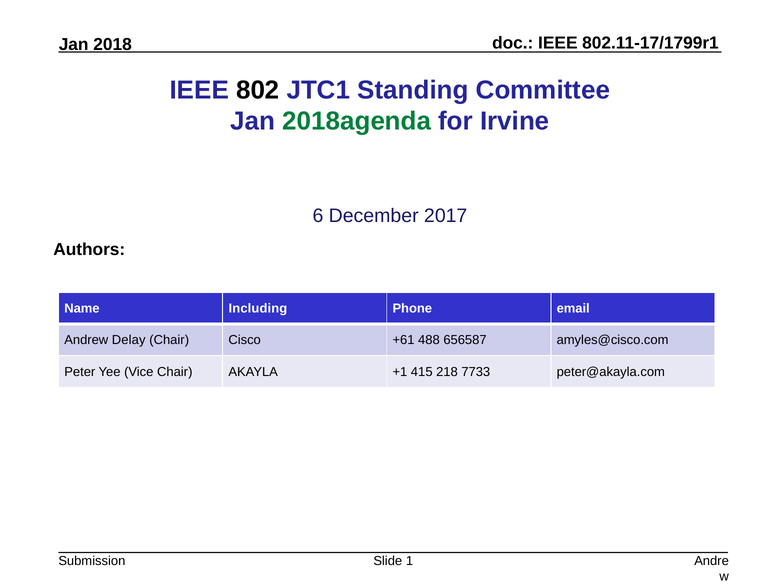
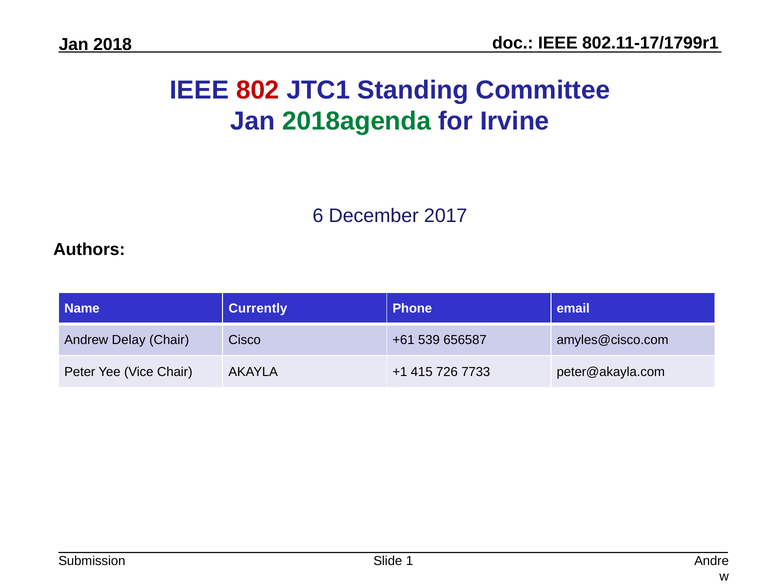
802 colour: black -> red
Including: Including -> Currently
488: 488 -> 539
218: 218 -> 726
